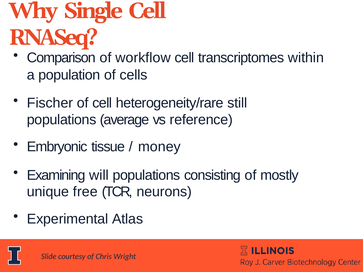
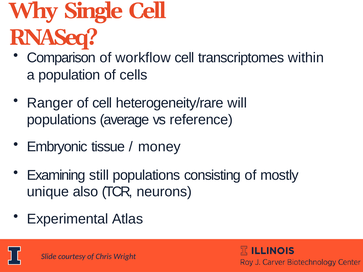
Fischer: Fischer -> Ranger
still: still -> will
will: will -> still
free: free -> also
